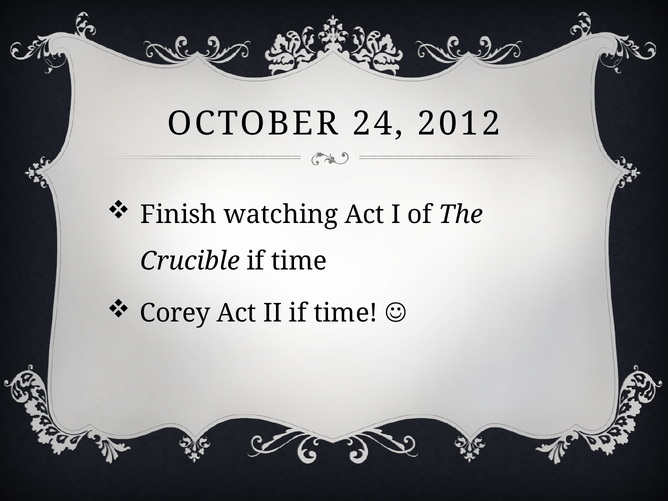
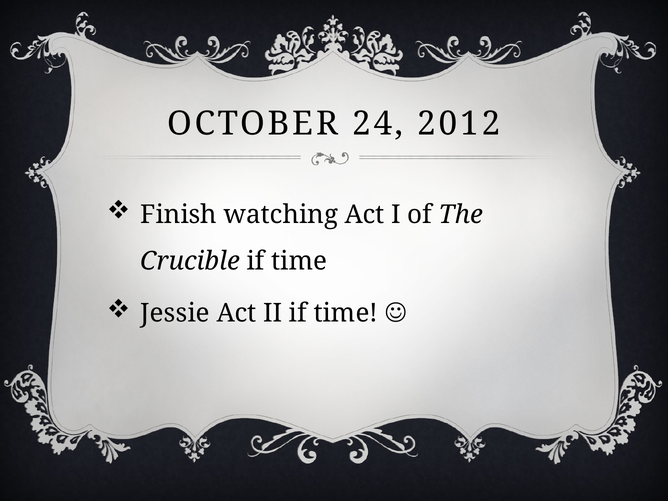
Corey: Corey -> Jessie
